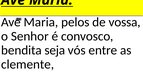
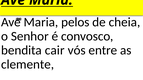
vossa: vossa -> cheia
seja: seja -> cair
